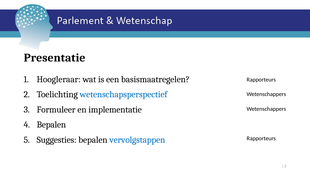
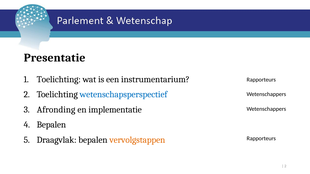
Hoogleraar at (59, 80): Hoogleraar -> Toelichting
basismaatregelen: basismaatregelen -> instrumentarium
Formuleer: Formuleer -> Afronding
Suggesties: Suggesties -> Draagvlak
vervolgstappen colour: blue -> orange
